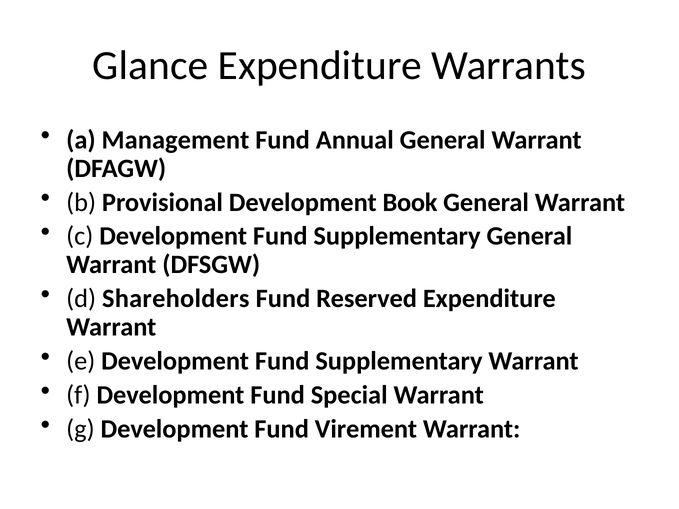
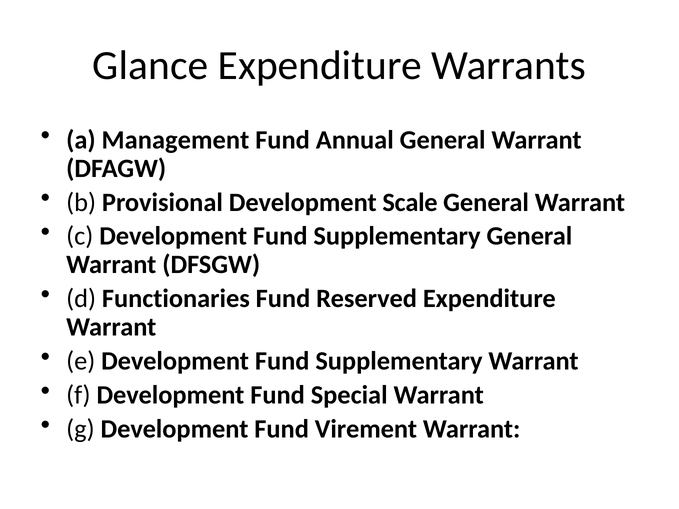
Book: Book -> Scale
Shareholders: Shareholders -> Functionaries
